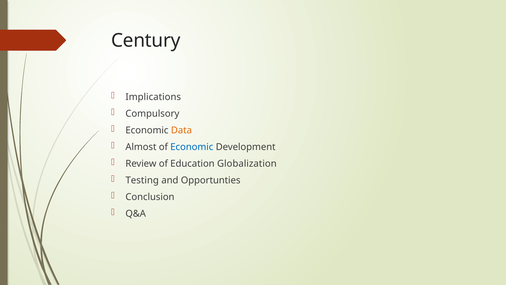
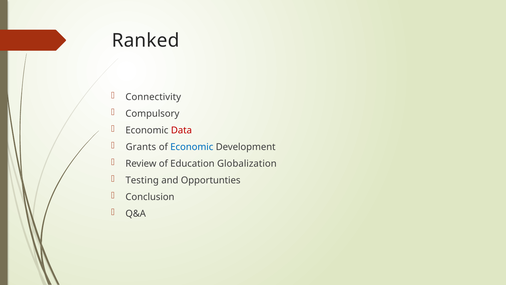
Century: Century -> Ranked
Implications: Implications -> Connectivity
Data colour: orange -> red
Almost: Almost -> Grants
